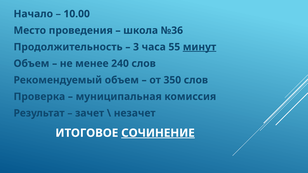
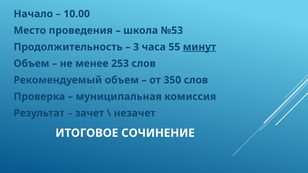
№36: №36 -> №53
240: 240 -> 253
СОЧИНЕНИЕ underline: present -> none
